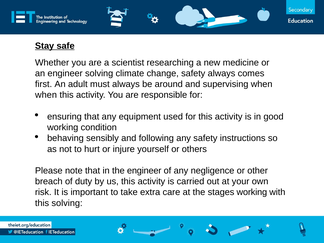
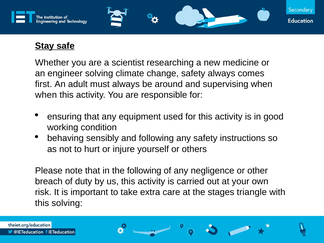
the engineer: engineer -> following
stages working: working -> triangle
